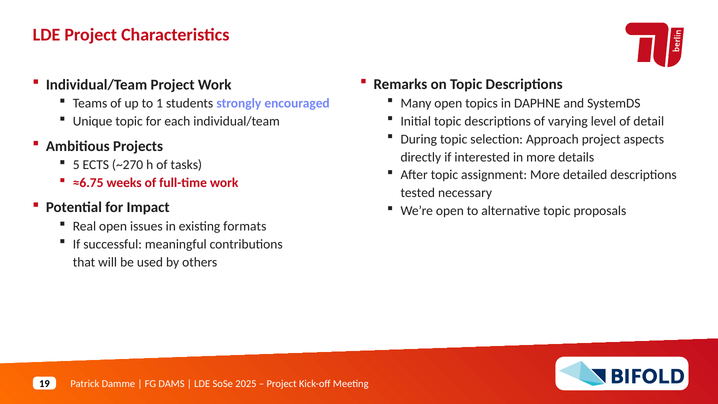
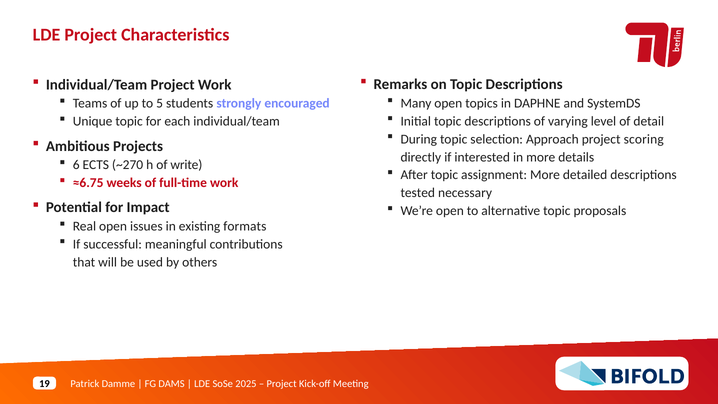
1: 1 -> 5
aspects: aspects -> scoring
5: 5 -> 6
tasks: tasks -> write
